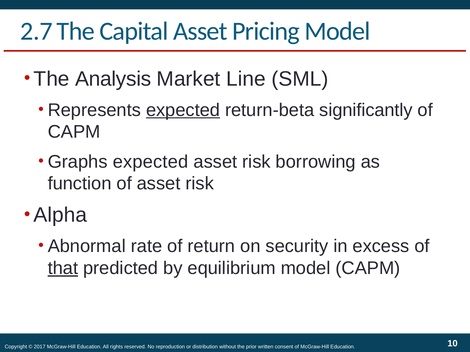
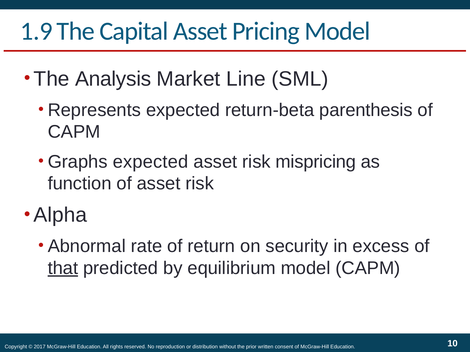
2.7: 2.7 -> 1.9
expected at (183, 110) underline: present -> none
significantly: significantly -> parenthesis
borrowing: borrowing -> mispricing
